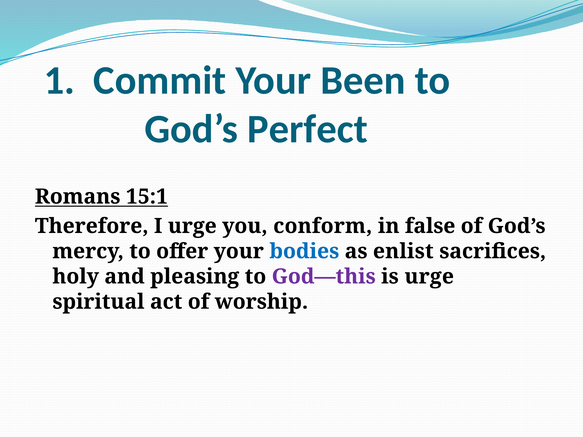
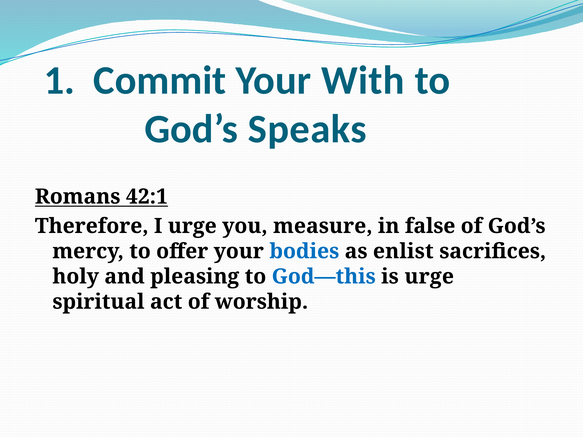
Been: Been -> With
Perfect: Perfect -> Speaks
15:1: 15:1 -> 42:1
conform: conform -> measure
God—this colour: purple -> blue
